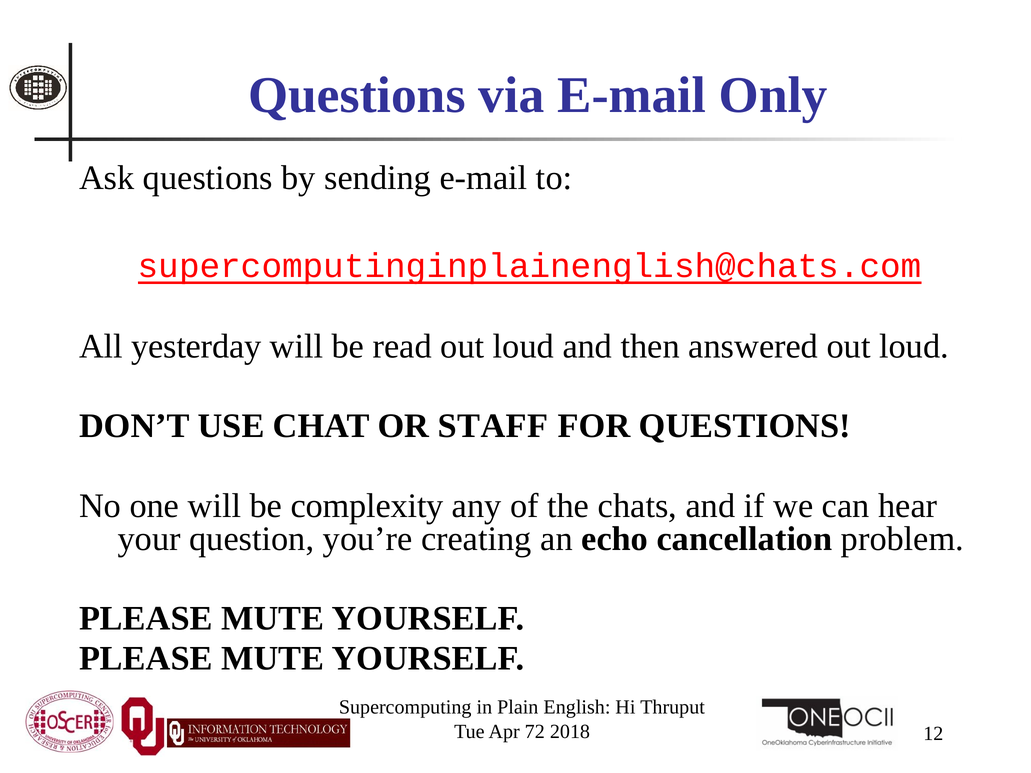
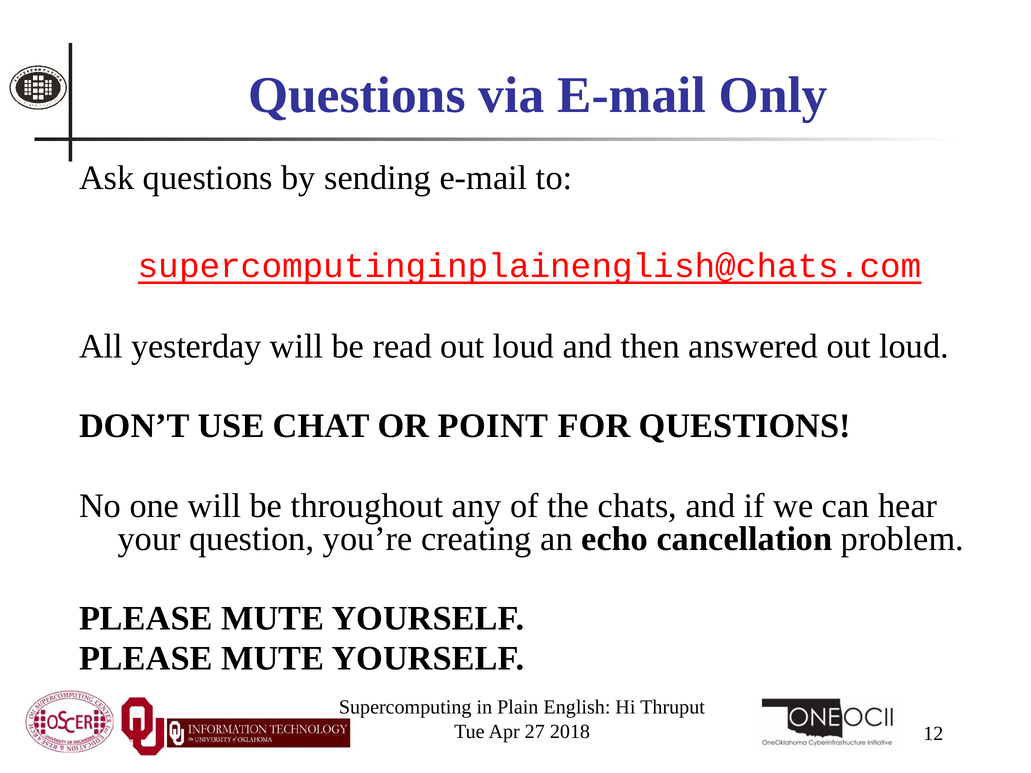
STAFF: STAFF -> POINT
complexity: complexity -> throughout
72: 72 -> 27
